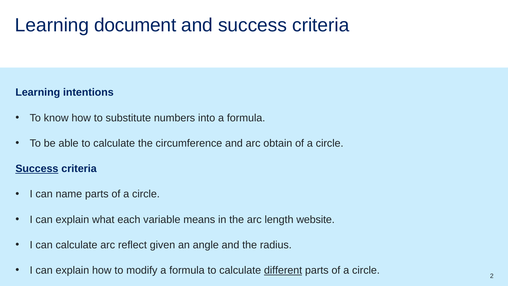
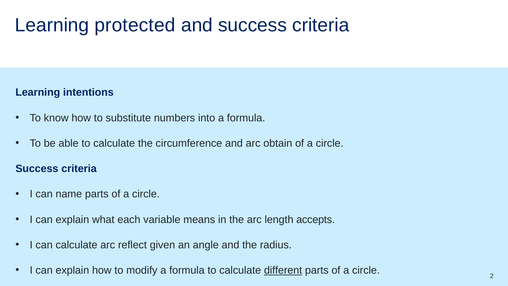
document: document -> protected
Success at (37, 169) underline: present -> none
website: website -> accepts
